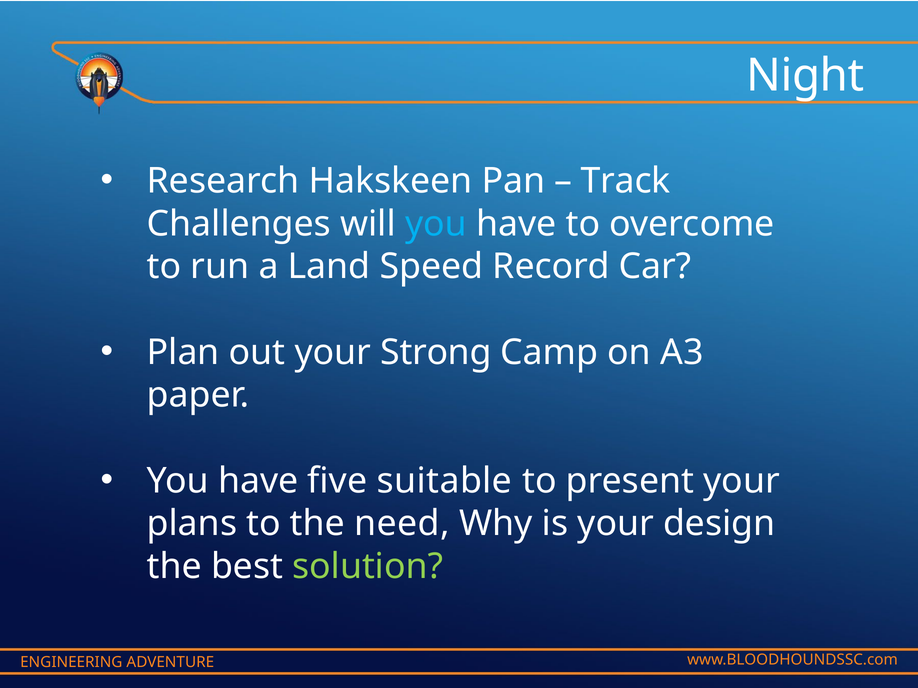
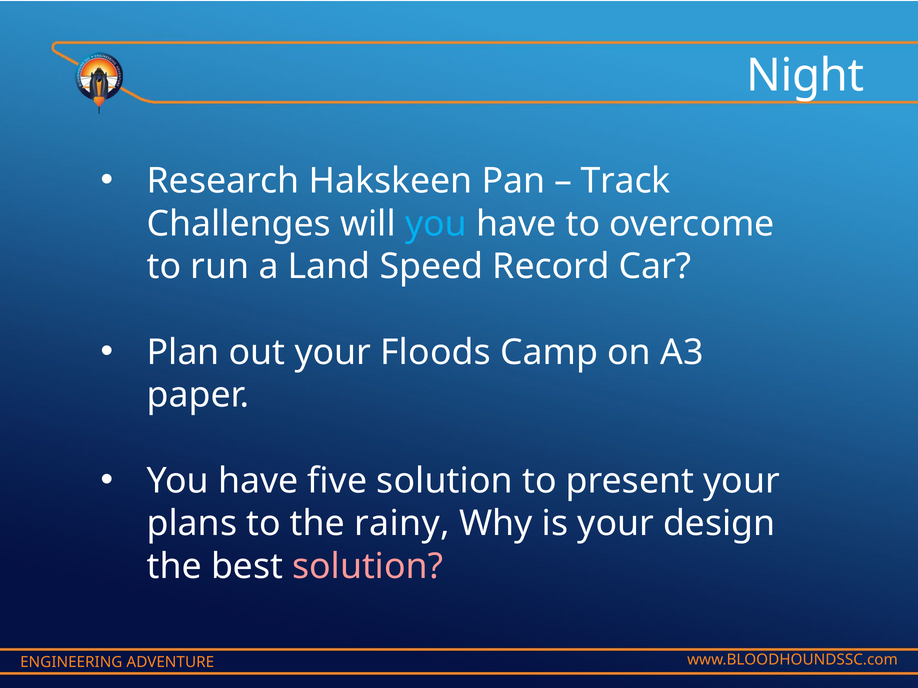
Strong: Strong -> Floods
five suitable: suitable -> solution
need: need -> rainy
solution at (368, 567) colour: light green -> pink
